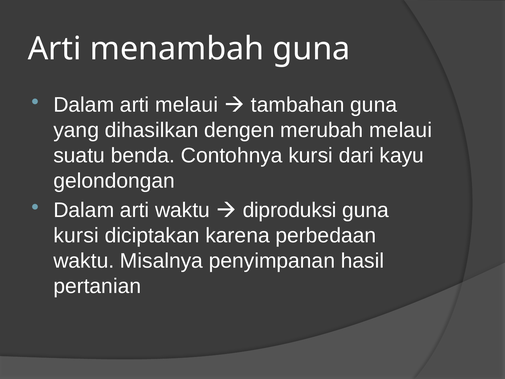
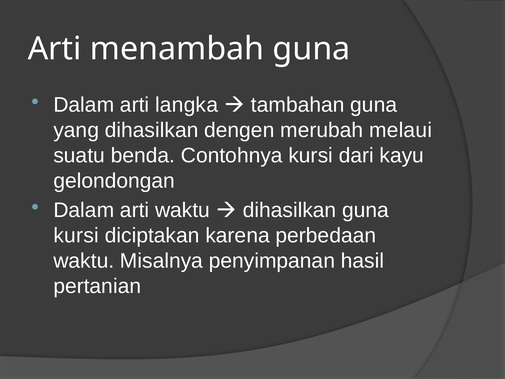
arti melaui: melaui -> langka
diproduksi at (290, 210): diproduksi -> dihasilkan
